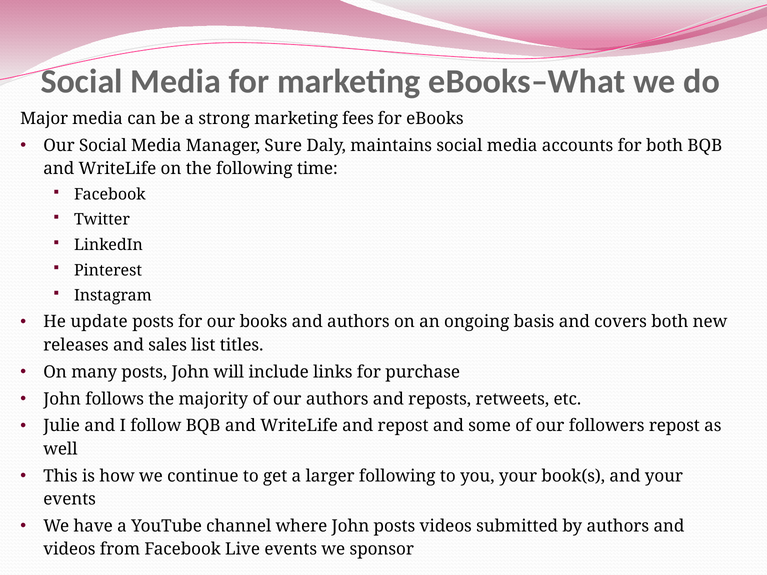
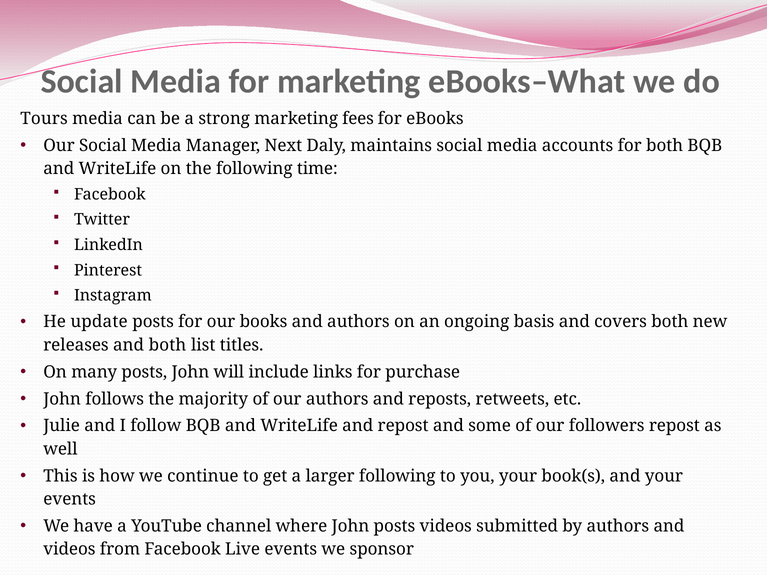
Major: Major -> Tours
Sure: Sure -> Next
and sales: sales -> both
